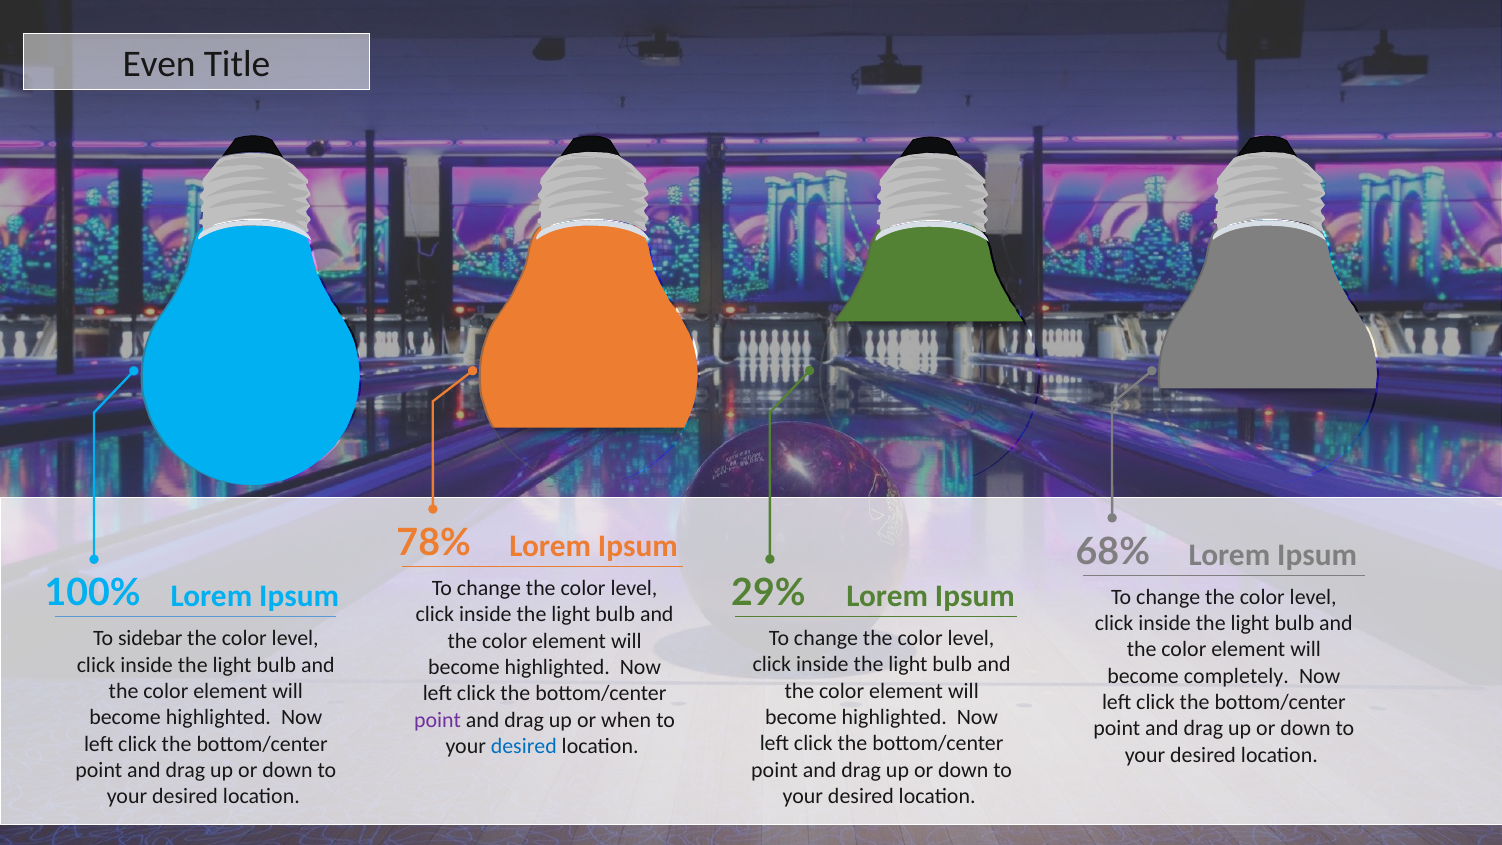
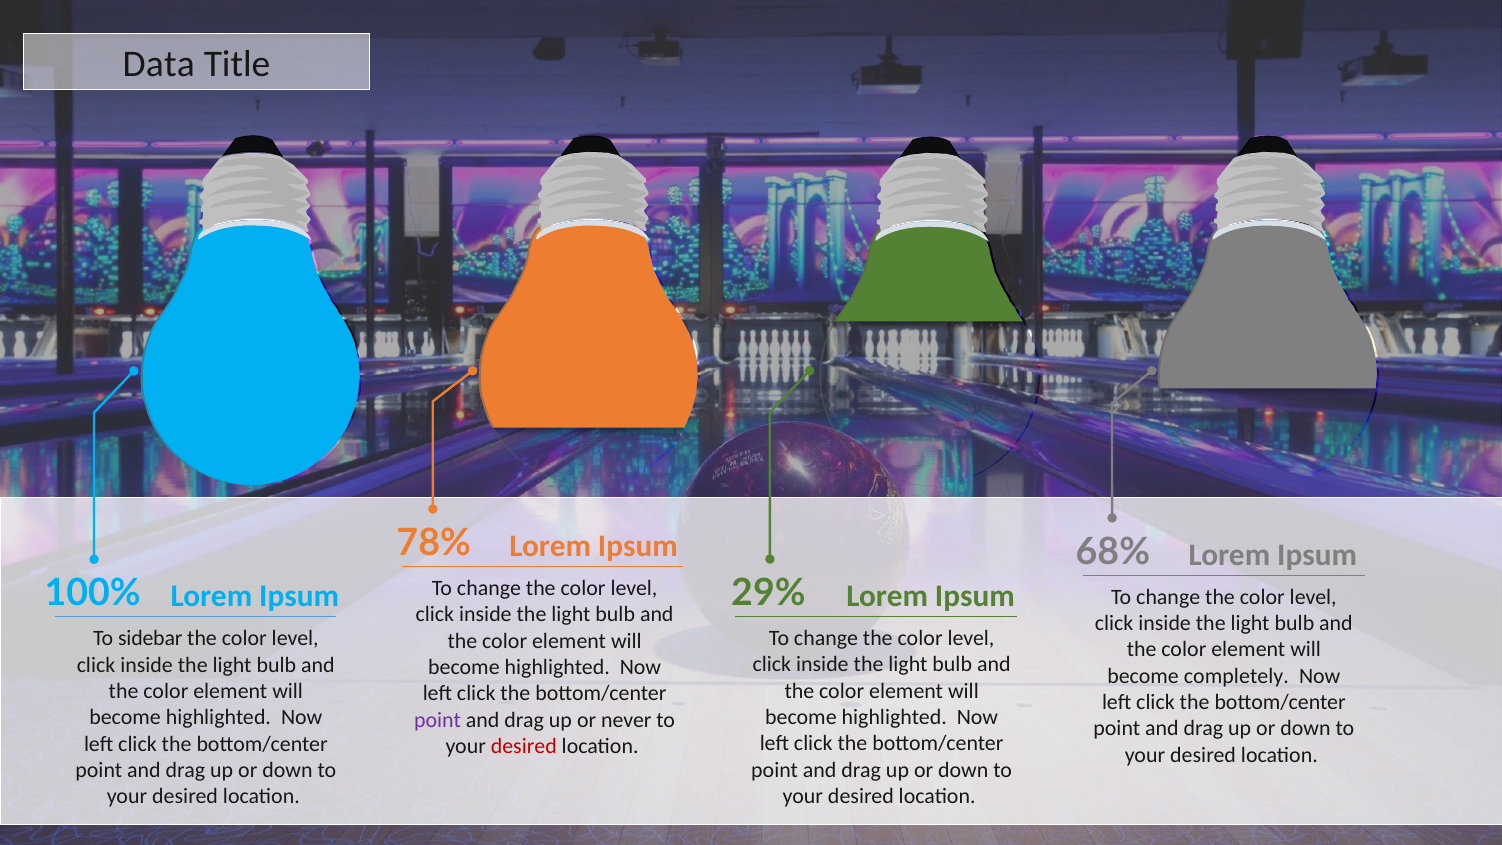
Even: Even -> Data
when: when -> never
desired at (524, 746) colour: blue -> red
